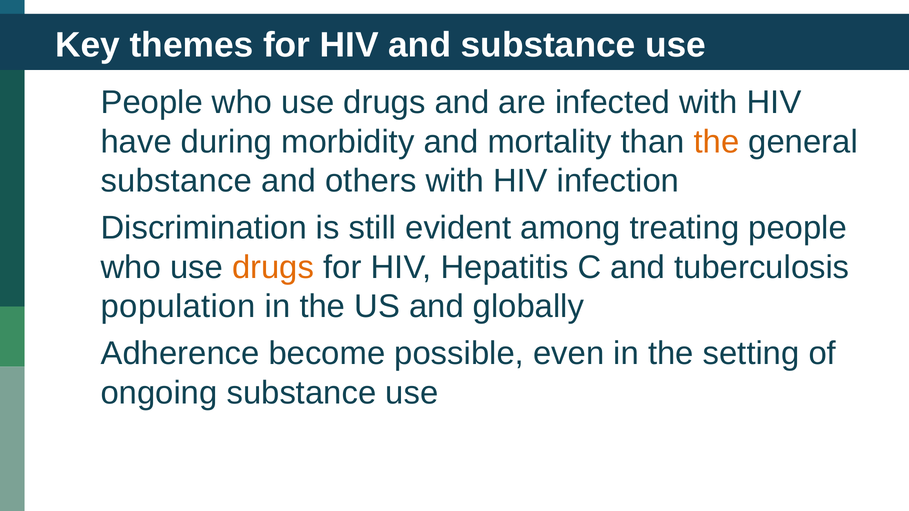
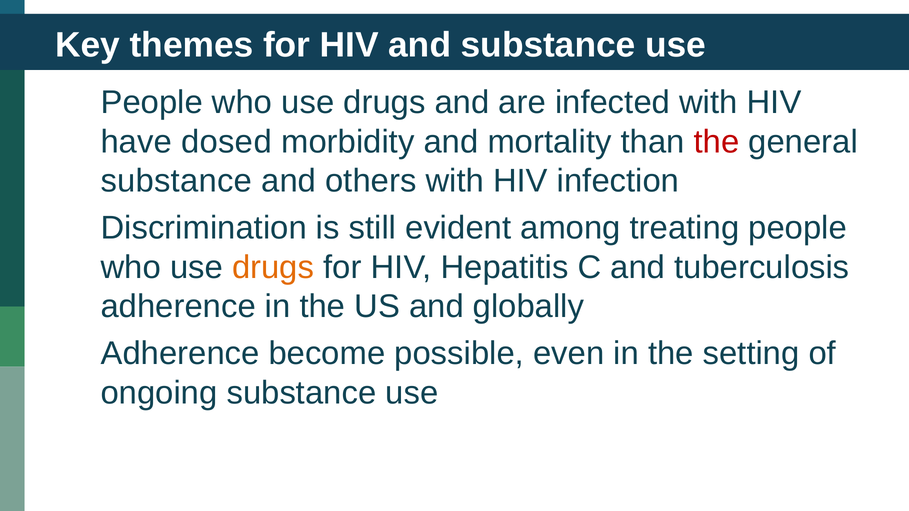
during: during -> dosed
the at (717, 142) colour: orange -> red
population: population -> adherence
